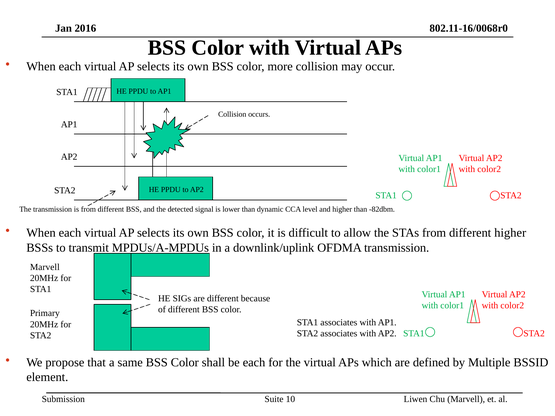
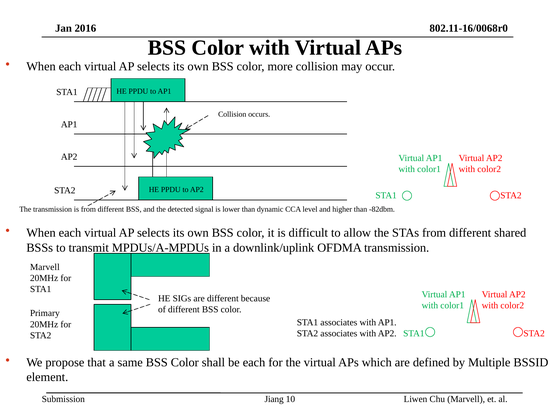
different higher: higher -> shared
Suite: Suite -> Jiang
